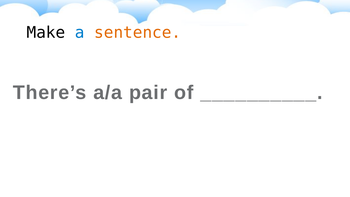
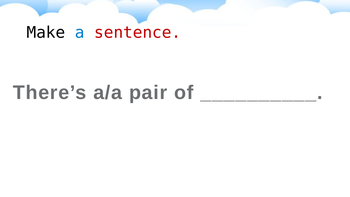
sentence colour: orange -> red
